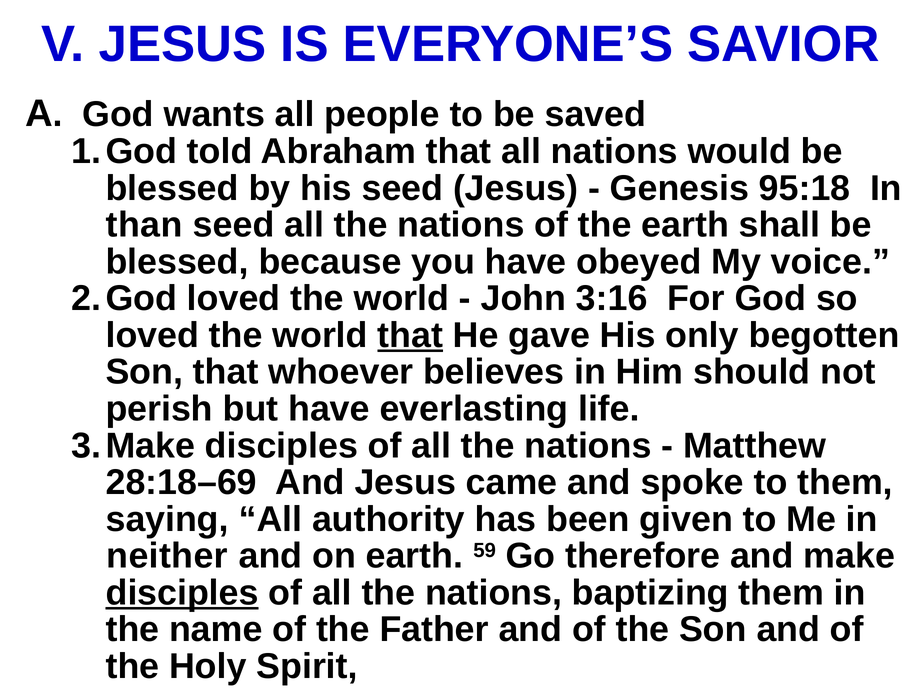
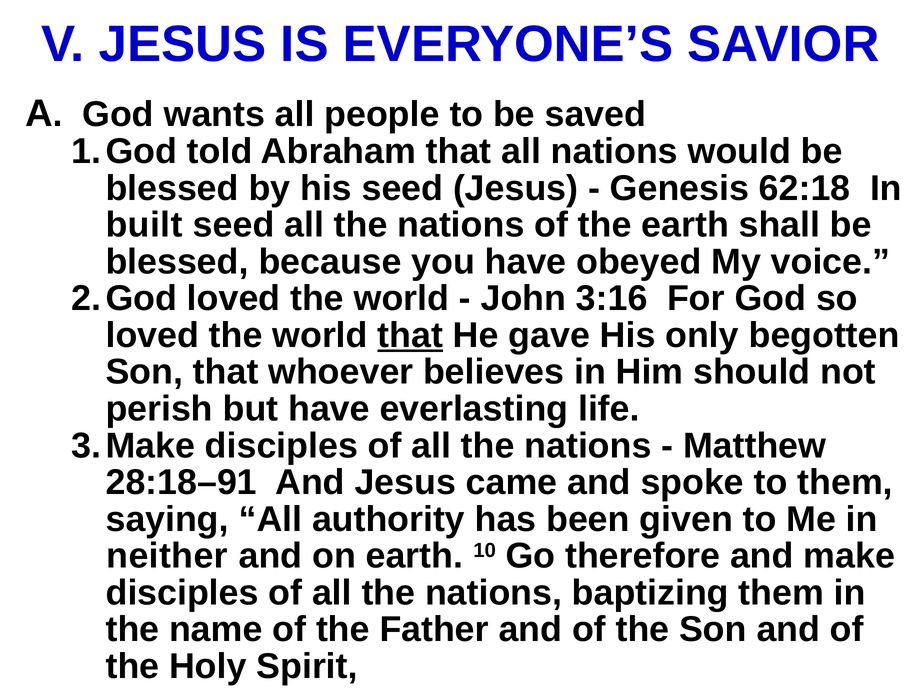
95:18: 95:18 -> 62:18
than: than -> built
28:18–69: 28:18–69 -> 28:18–91
59: 59 -> 10
disciples at (182, 593) underline: present -> none
